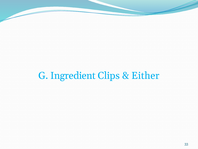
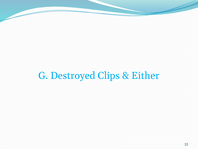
Ingredient: Ingredient -> Destroyed
